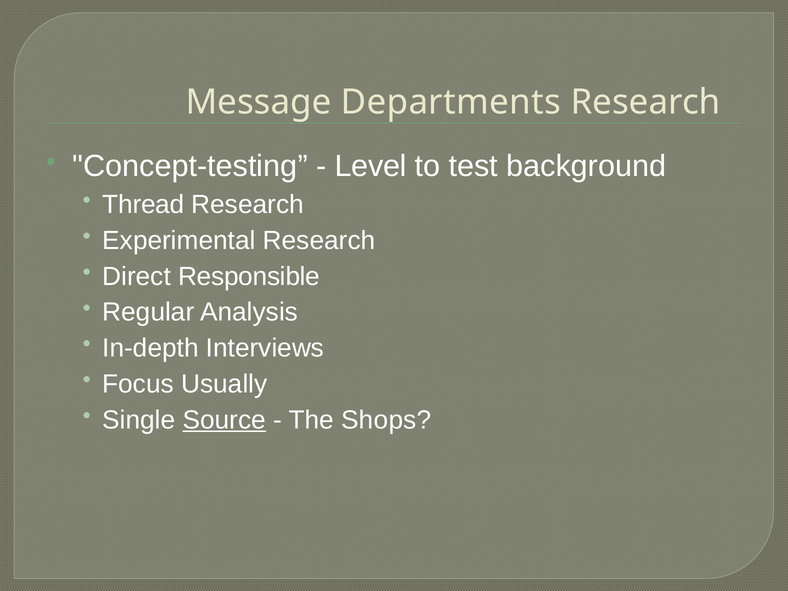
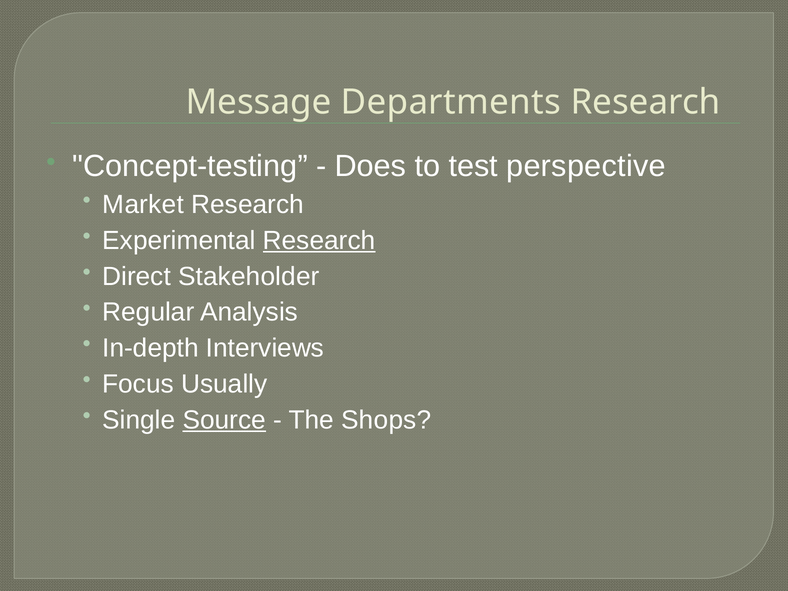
Level: Level -> Does
background: background -> perspective
Thread: Thread -> Market
Research at (319, 240) underline: none -> present
Responsible: Responsible -> Stakeholder
